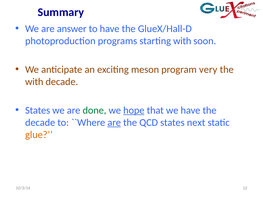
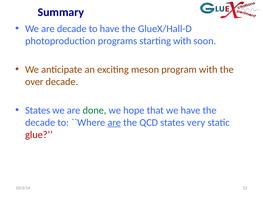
are answer: answer -> decade
program very: very -> with
with at (34, 82): with -> over
hope underline: present -> none
next: next -> very
glue colour: orange -> red
